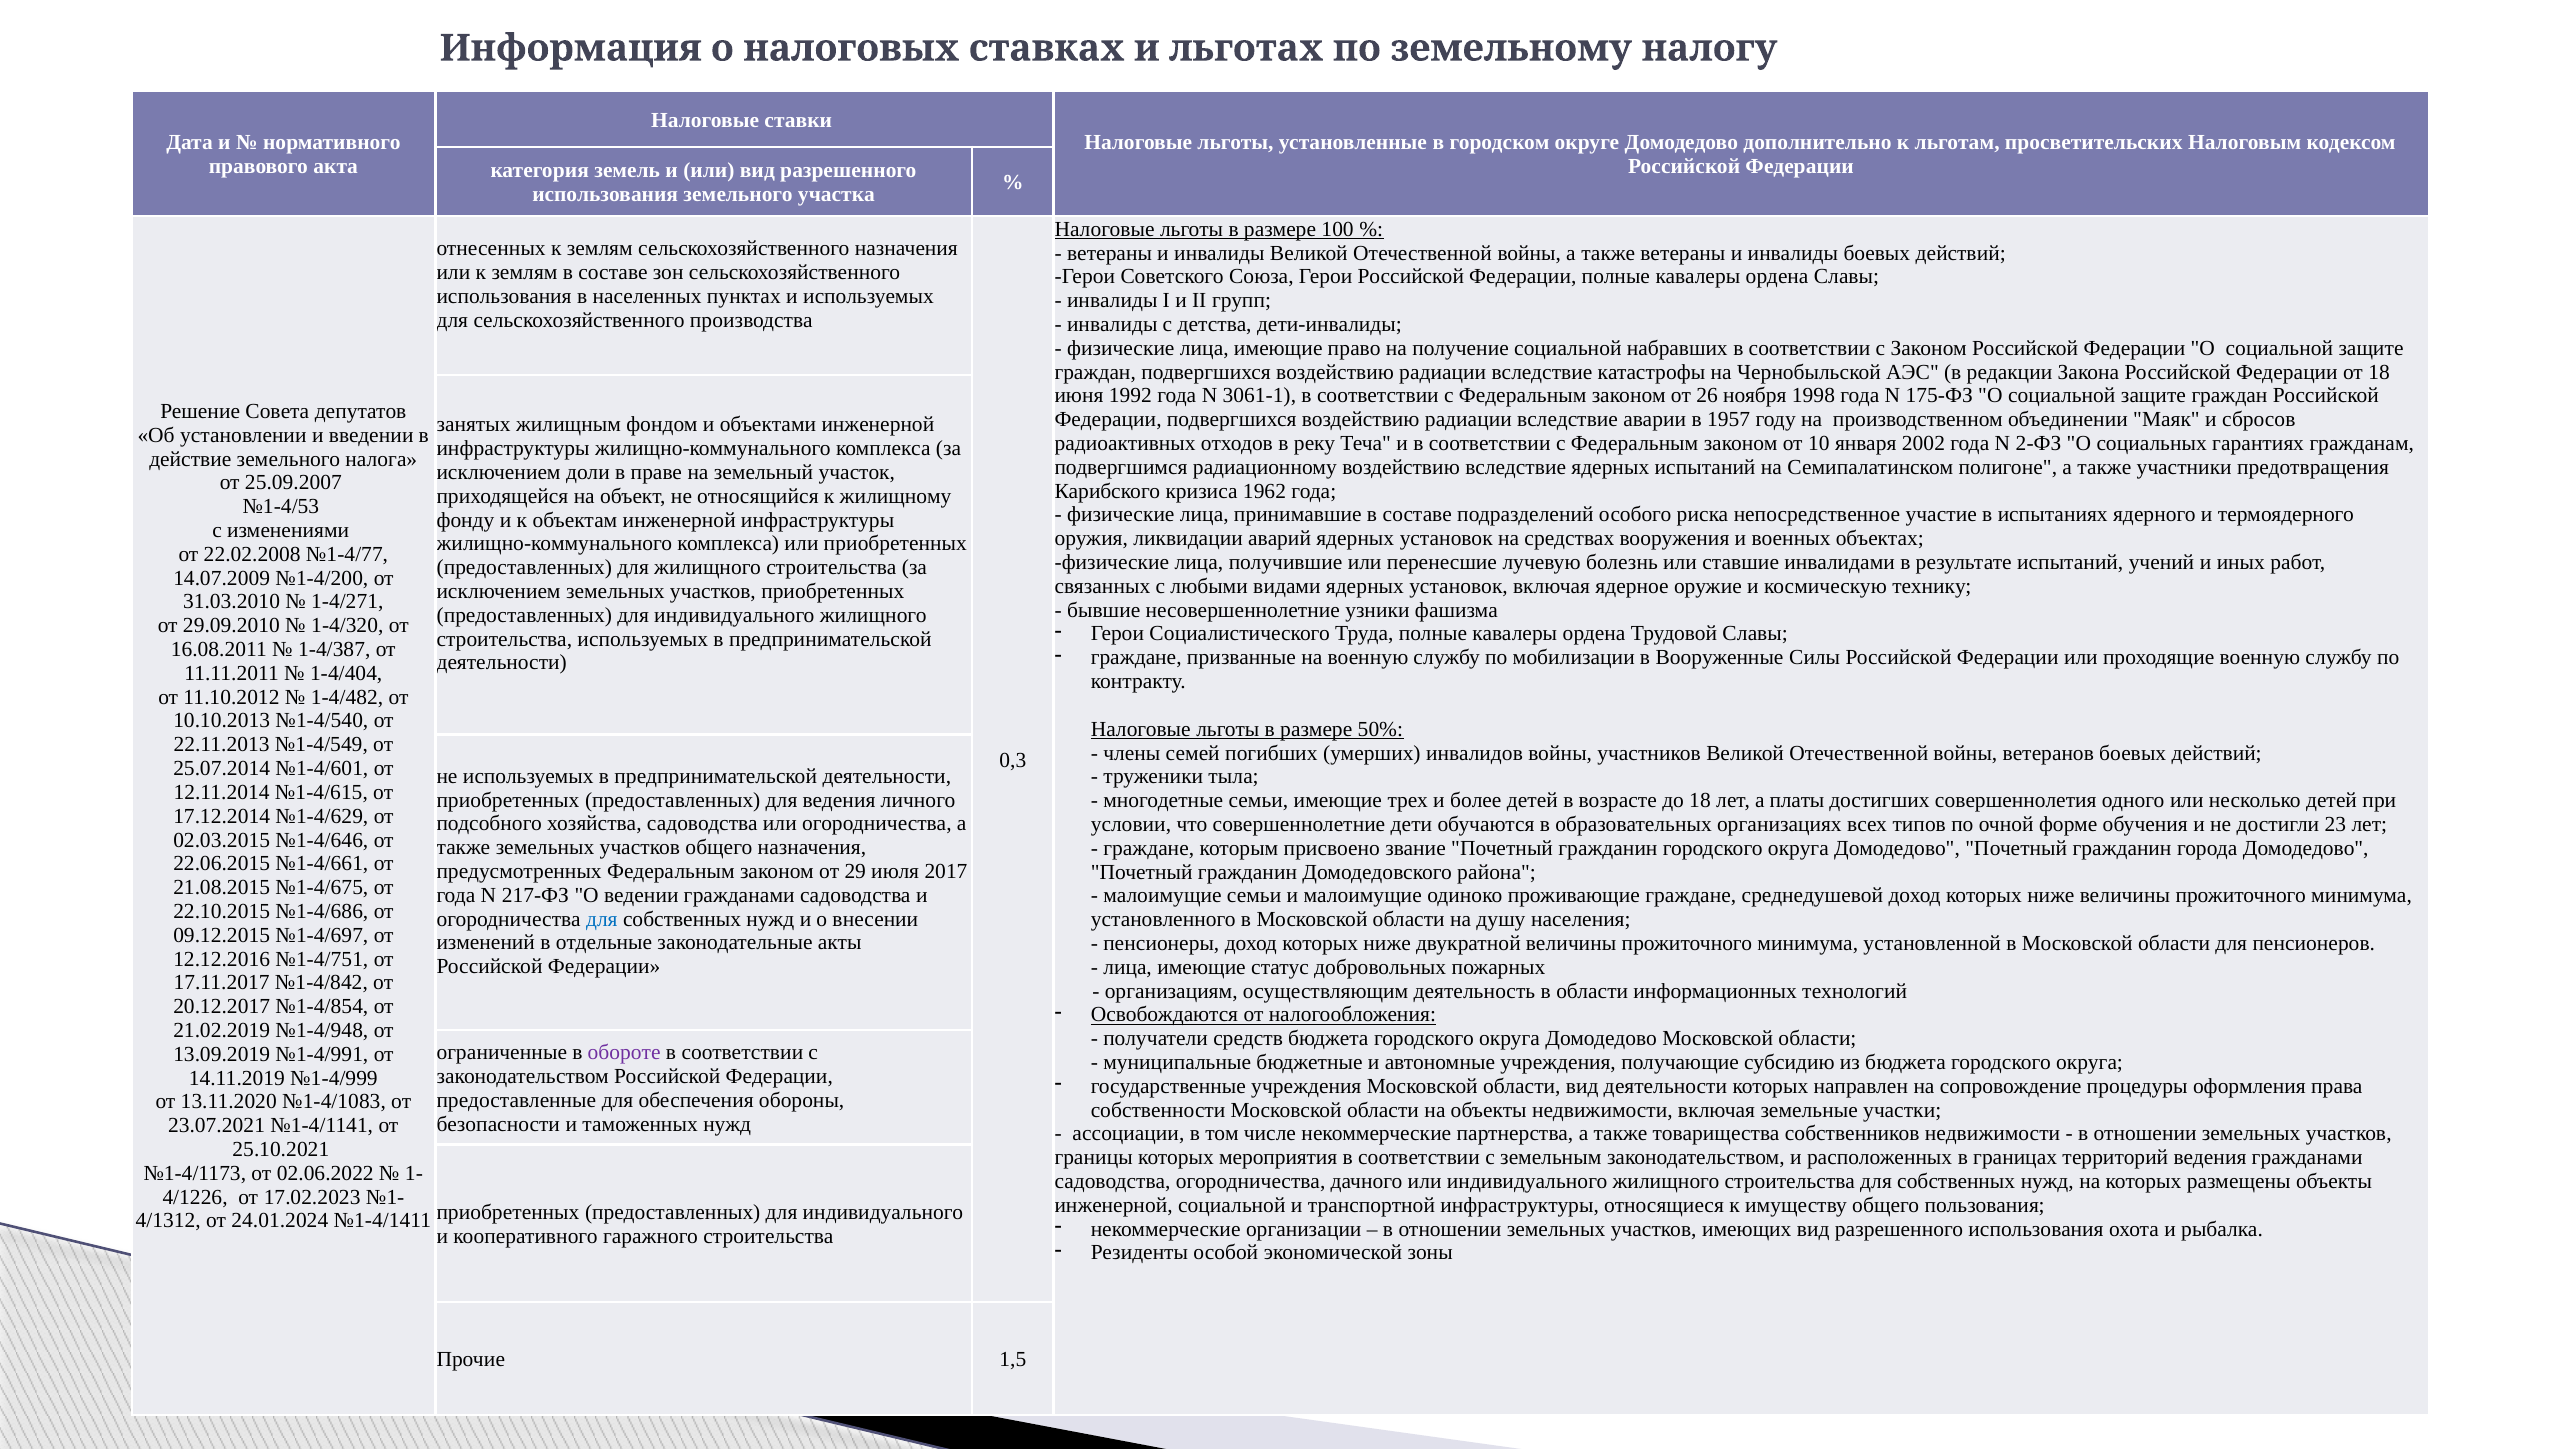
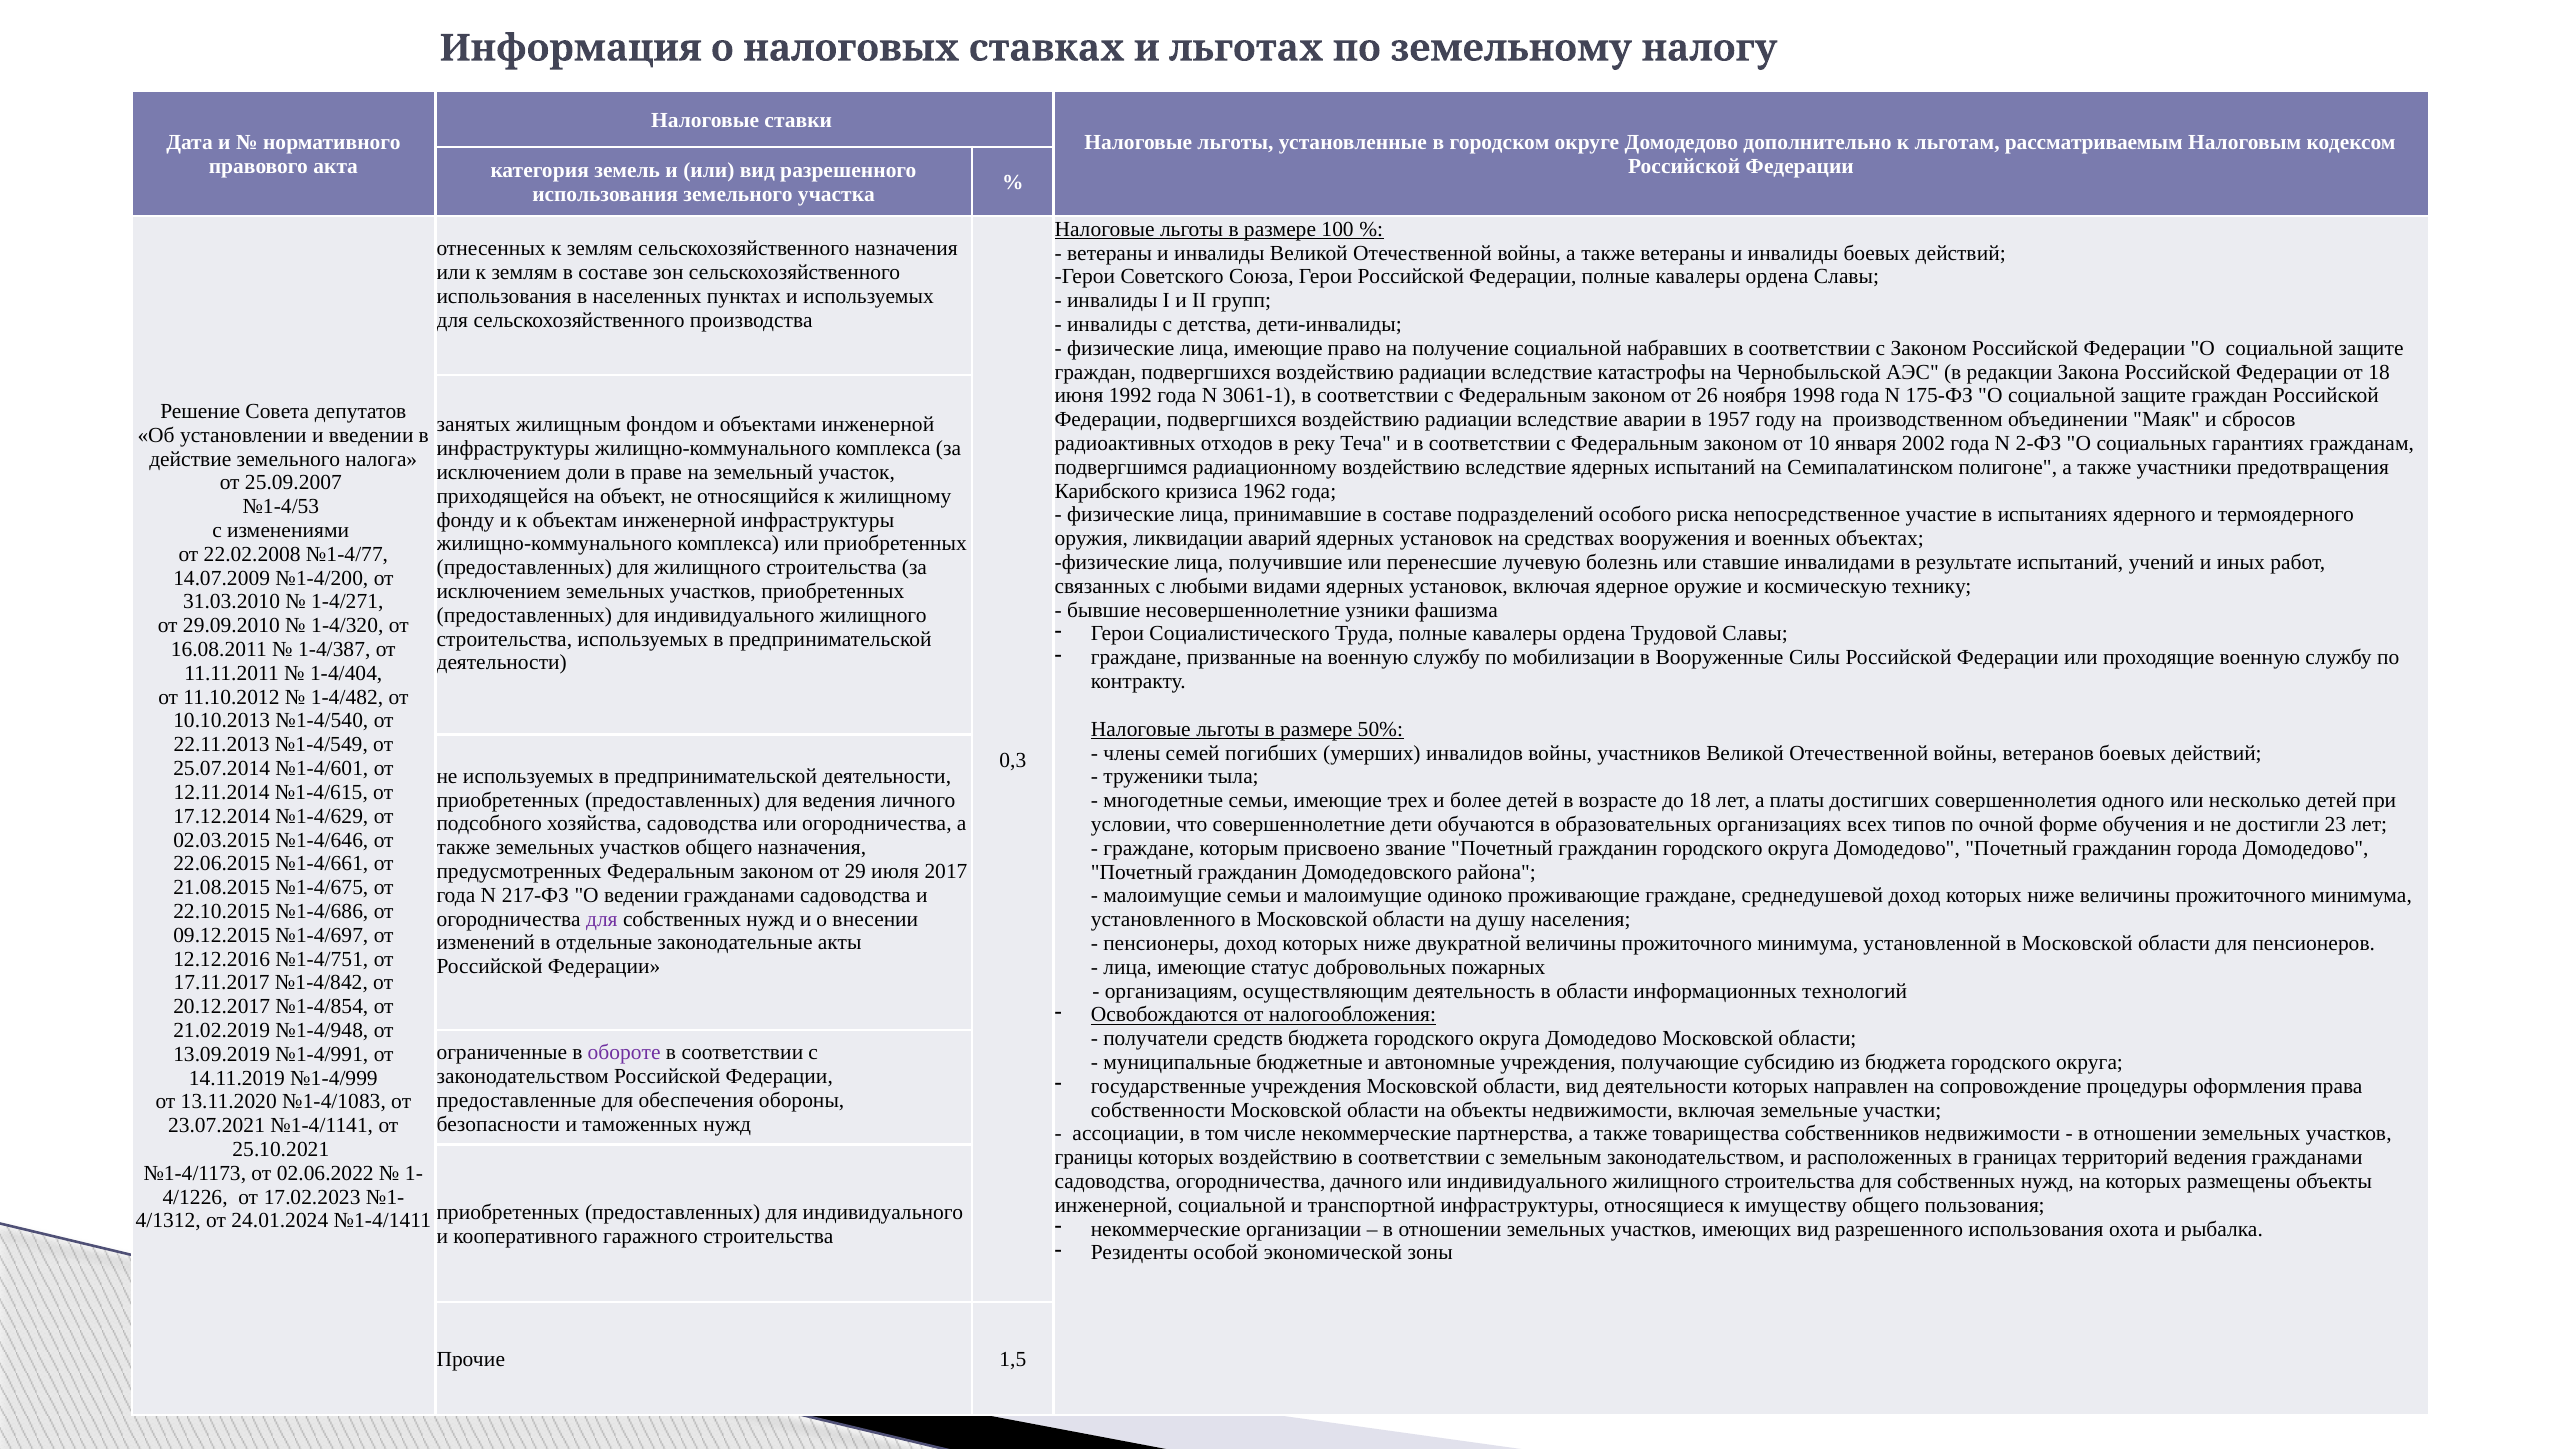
просветительских: просветительских -> рассматриваемым
для at (602, 919) colour: blue -> purple
которых мероприятия: мероприятия -> воздействию
